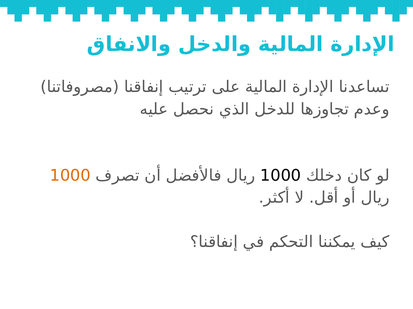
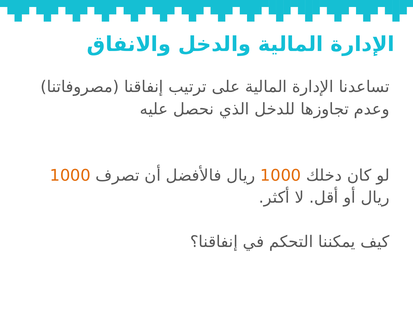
1000 at (281, 176) colour: black -> orange
